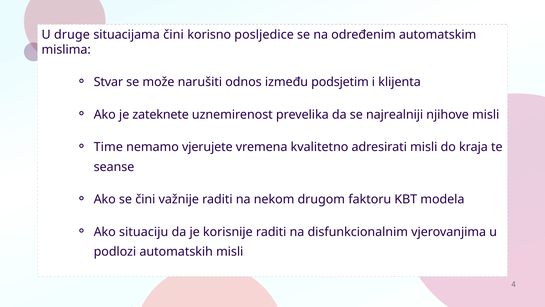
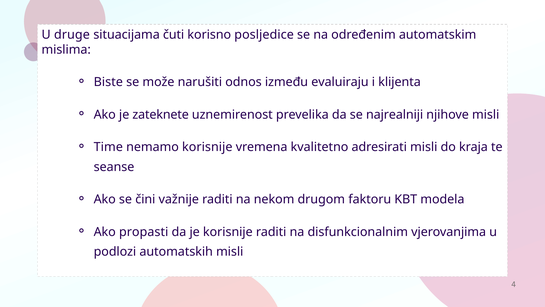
situacijama čini: čini -> čuti
Stvar: Stvar -> Biste
podsjetim: podsjetim -> evaluiraju
nemamo vjerujete: vjerujete -> korisnije
situaciju: situaciju -> propasti
